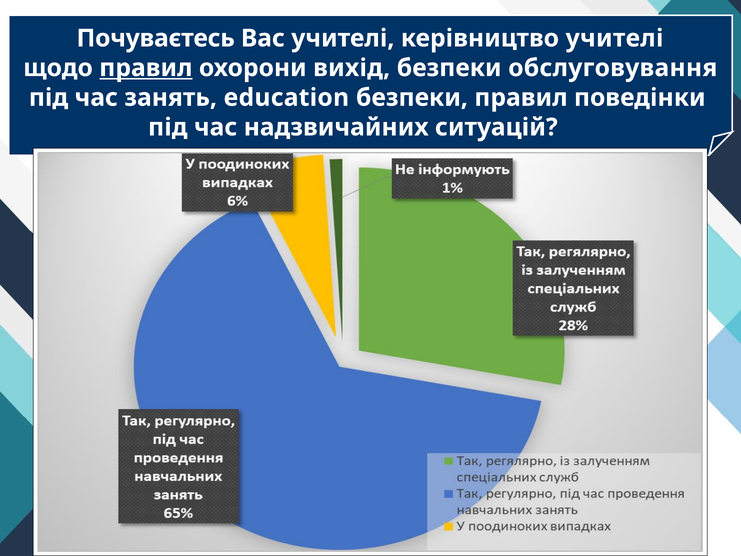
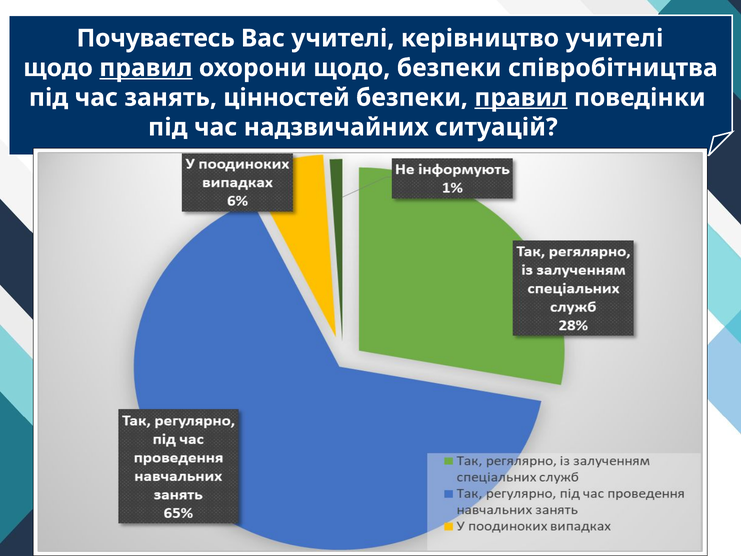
охорони вихід: вихід -> щодо
обслуговування: обслуговування -> співробітництва
education: education -> цінностей
правил at (521, 98) underline: none -> present
